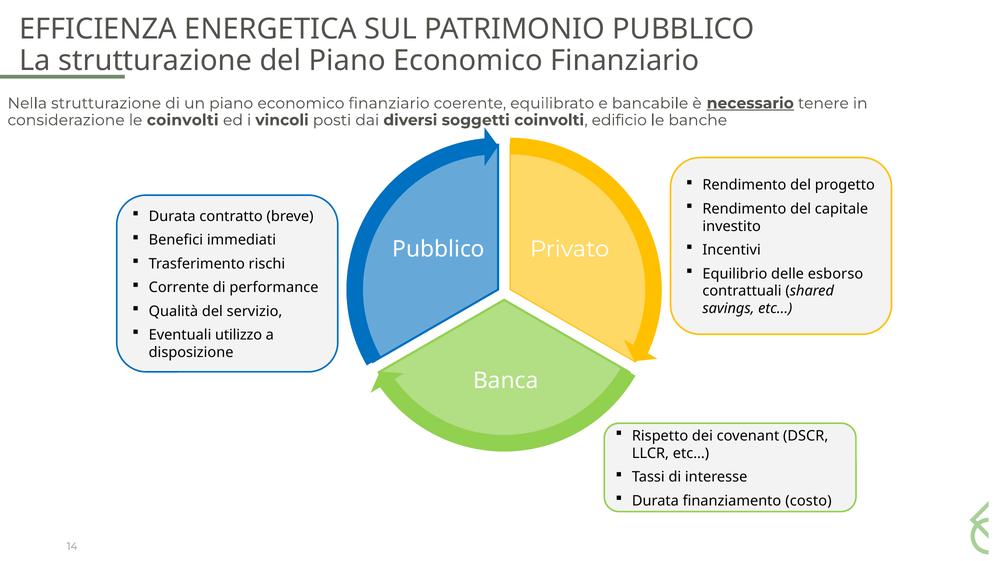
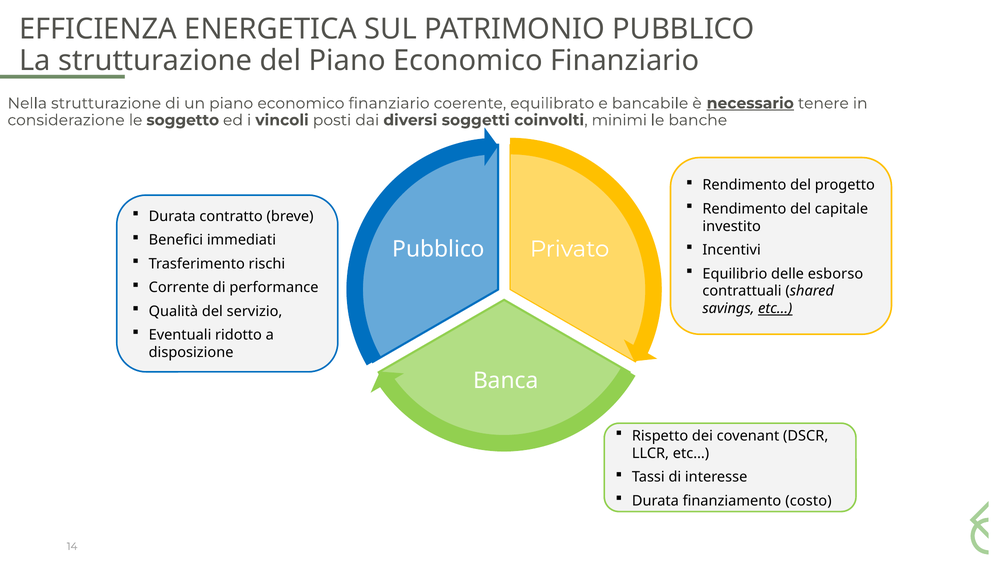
le coinvolti: coinvolti -> soggetto
edificio: edificio -> minimi
etc… at (775, 309) underline: none -> present
utilizzo: utilizzo -> ridotto
